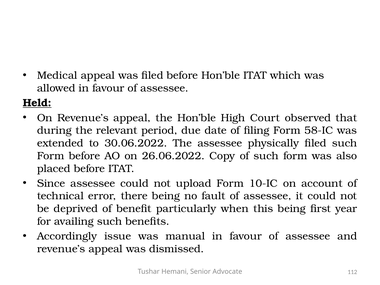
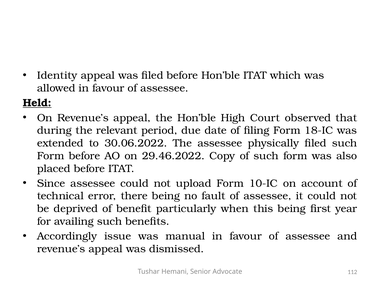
Medical: Medical -> Identity
58-IC: 58-IC -> 18-IC
26.06.2022: 26.06.2022 -> 29.46.2022
